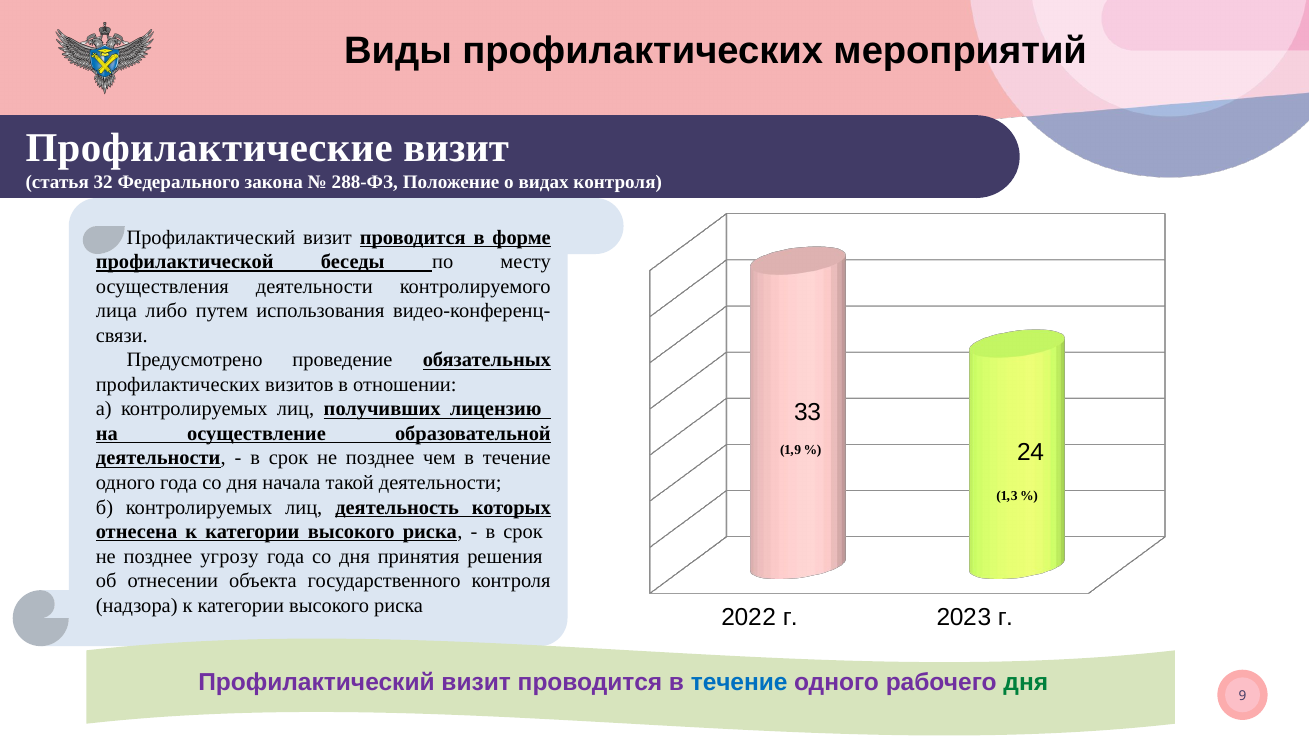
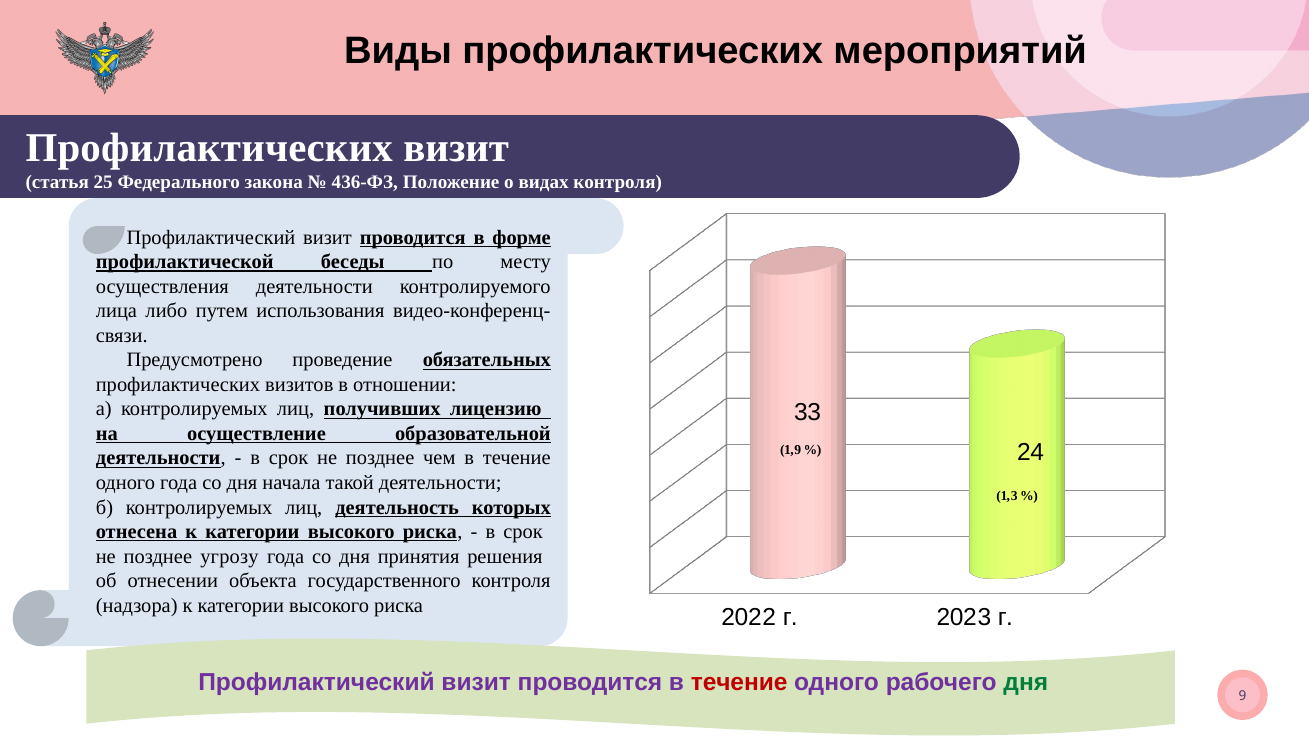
Профилактические at (209, 148): Профилактические -> Профилактических
32: 32 -> 25
288-ФЗ: 288-ФЗ -> 436-ФЗ
течение at (739, 683) colour: blue -> red
